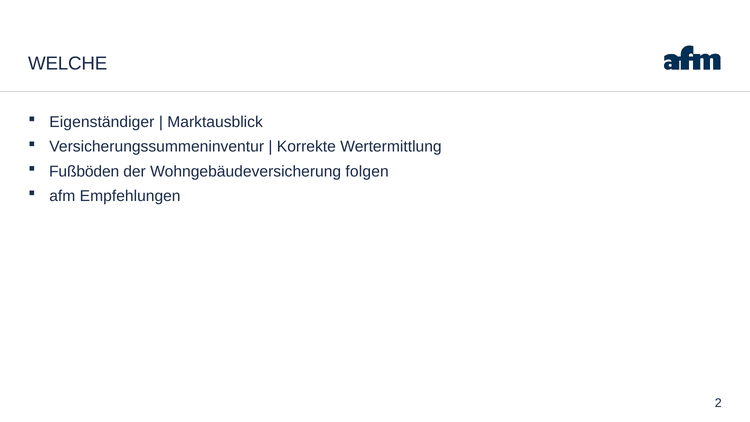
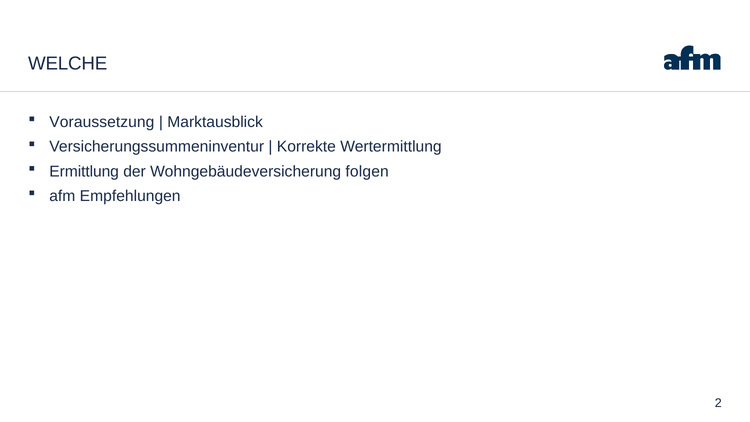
Eigenständiger: Eigenständiger -> Voraussetzung
Fußböden: Fußböden -> Ermittlung
